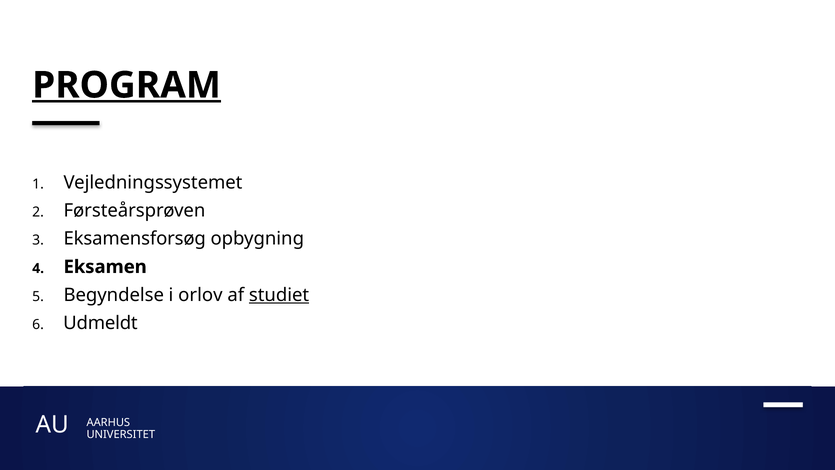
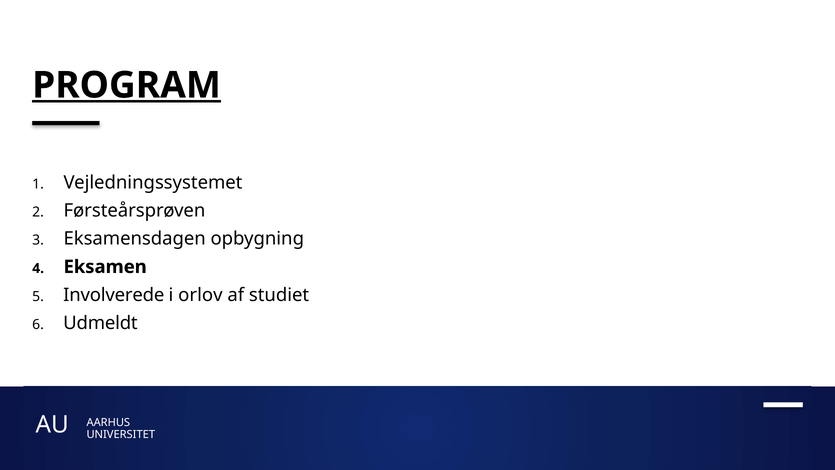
Eksamensforsøg: Eksamensforsøg -> Eksamensdagen
Begyndelse: Begyndelse -> Involverede
studiet underline: present -> none
